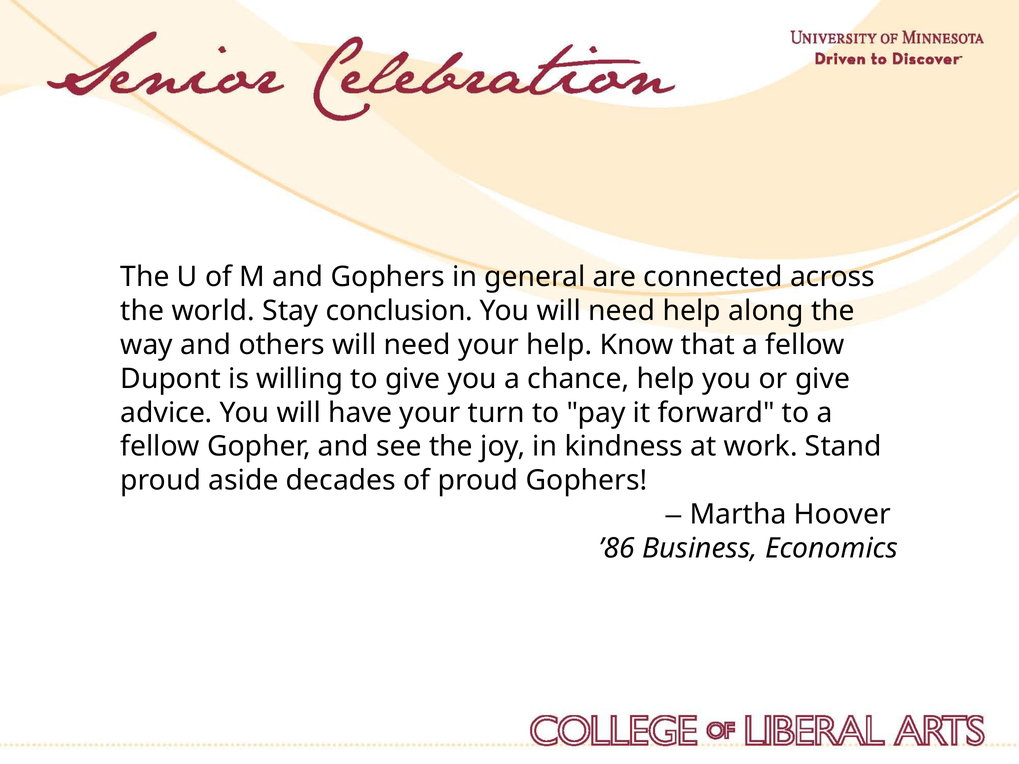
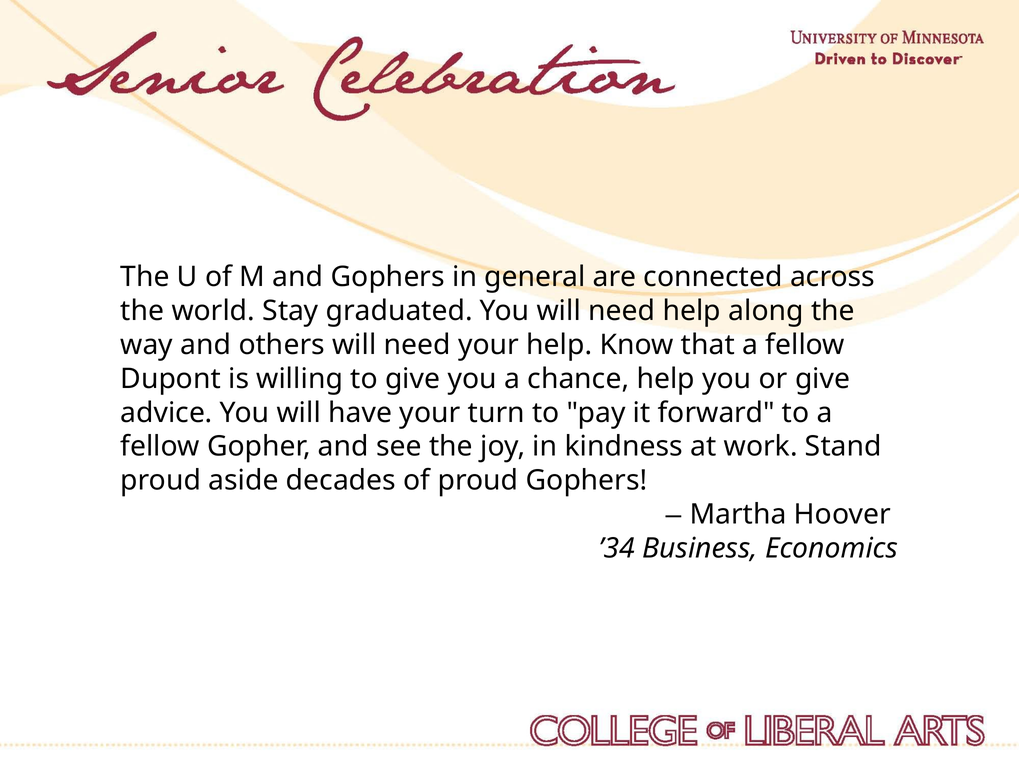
conclusion: conclusion -> graduated
’86: ’86 -> ’34
